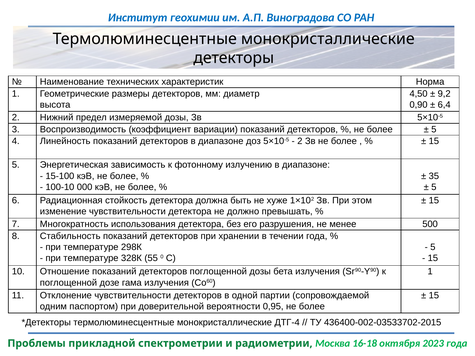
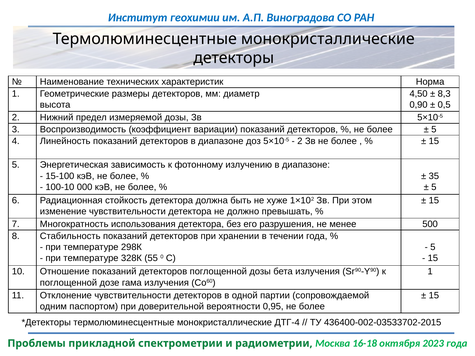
9,2: 9,2 -> 8,3
6,4: 6,4 -> 0,5
